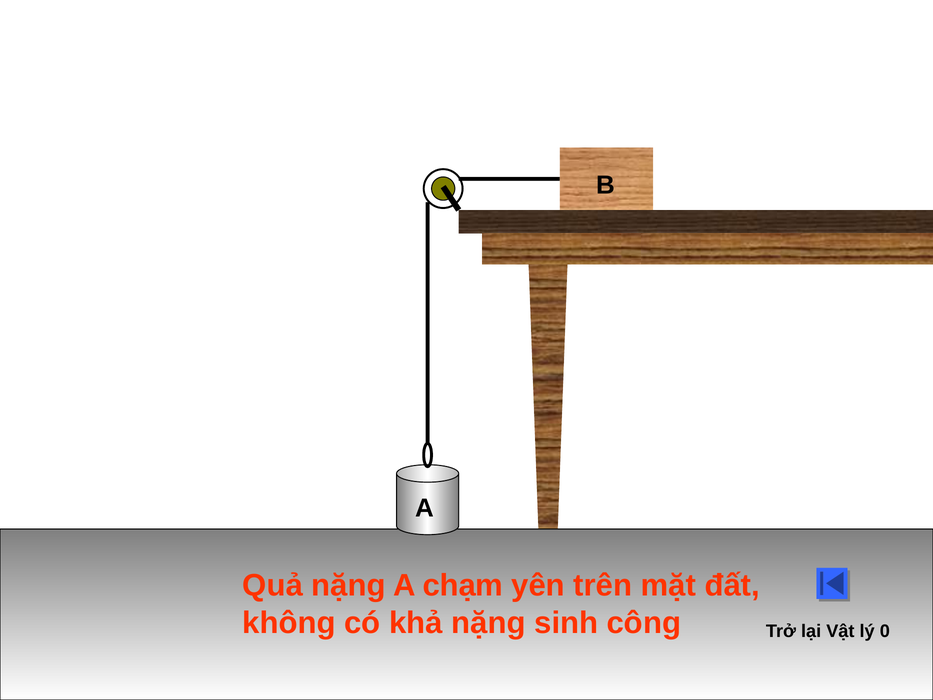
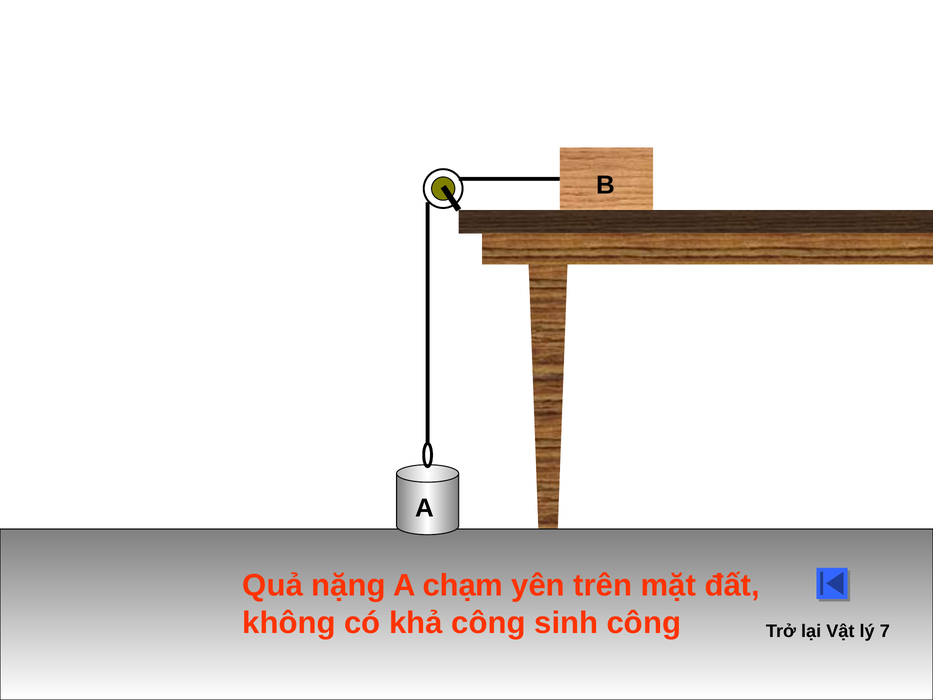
khả nặng: nặng -> công
0: 0 -> 7
